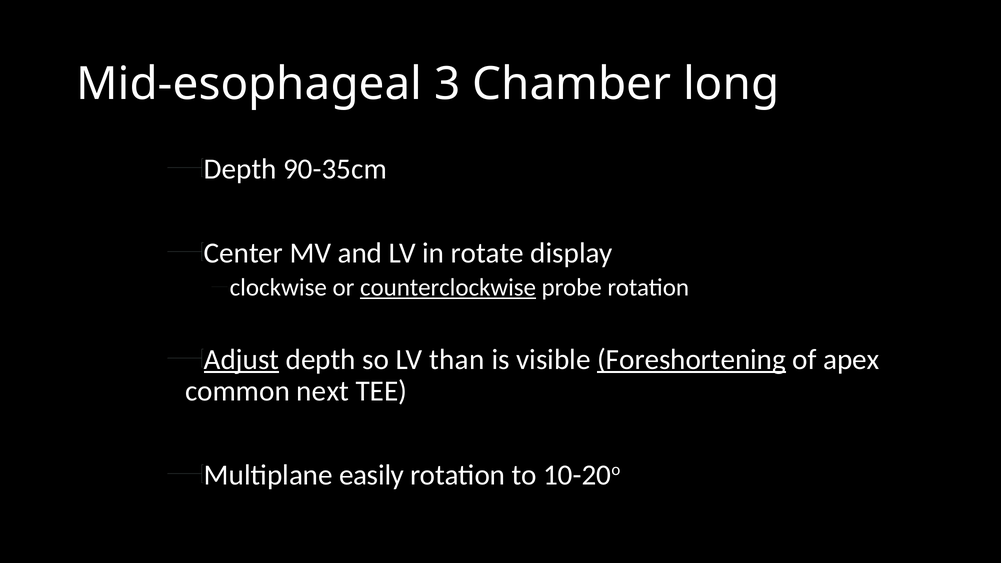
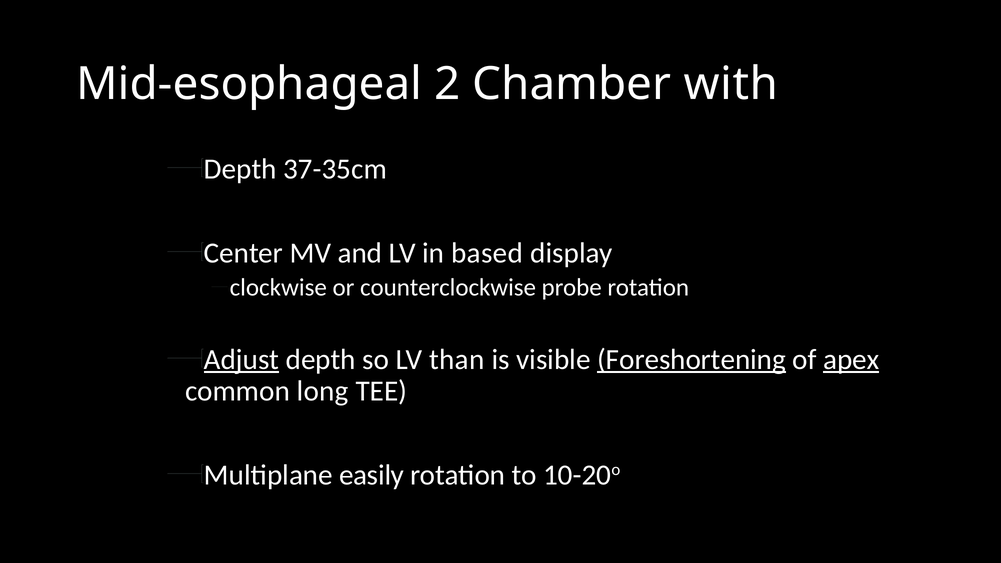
3: 3 -> 2
long: long -> with
90-35cm: 90-35cm -> 37-35cm
rotate: rotate -> based
counterclockwise underline: present -> none
apex underline: none -> present
next: next -> long
